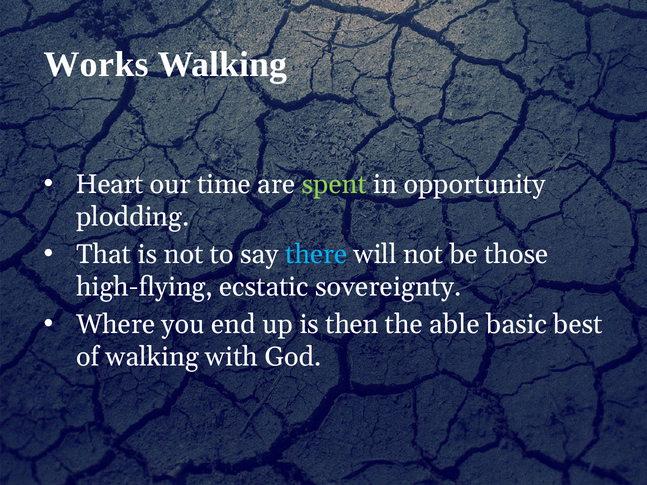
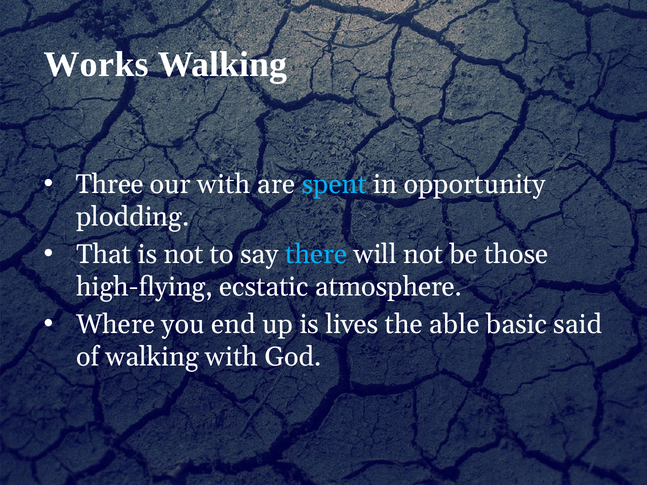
Heart: Heart -> Three
our time: time -> with
spent colour: light green -> light blue
sovereignty: sovereignty -> atmosphere
then: then -> lives
best: best -> said
